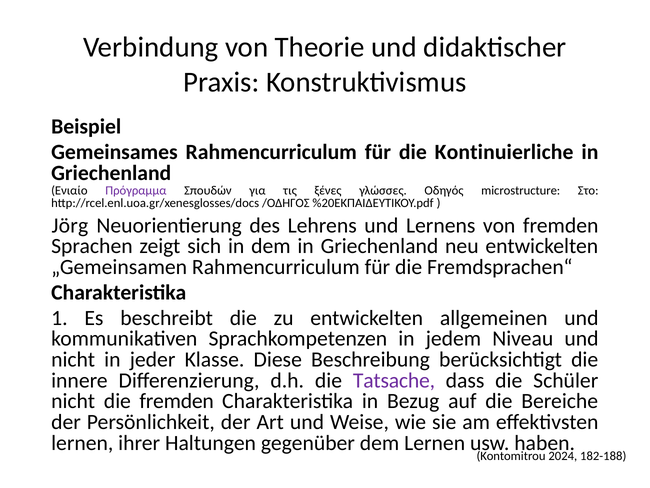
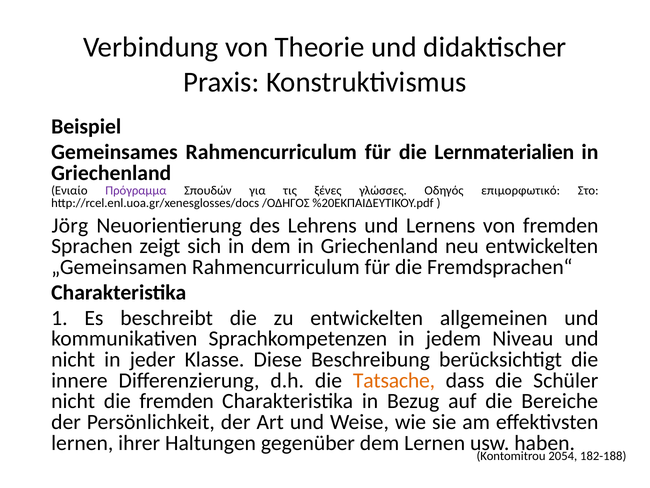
Kontinuierliche: Kontinuierliche -> Lernmaterialien
microstructure: microstructure -> επιμορφωτικό
Tatsache colour: purple -> orange
2024: 2024 -> 2054
